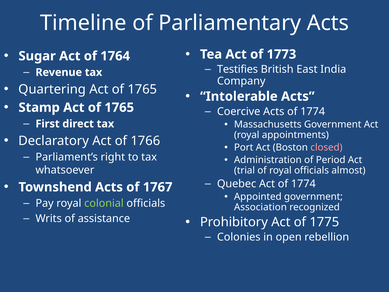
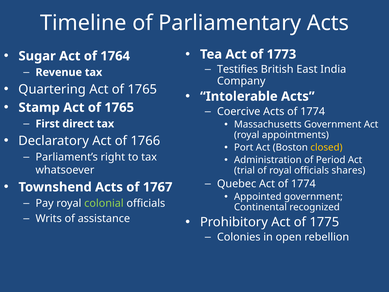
closed colour: pink -> yellow
almost: almost -> shares
Association: Association -> Continental
